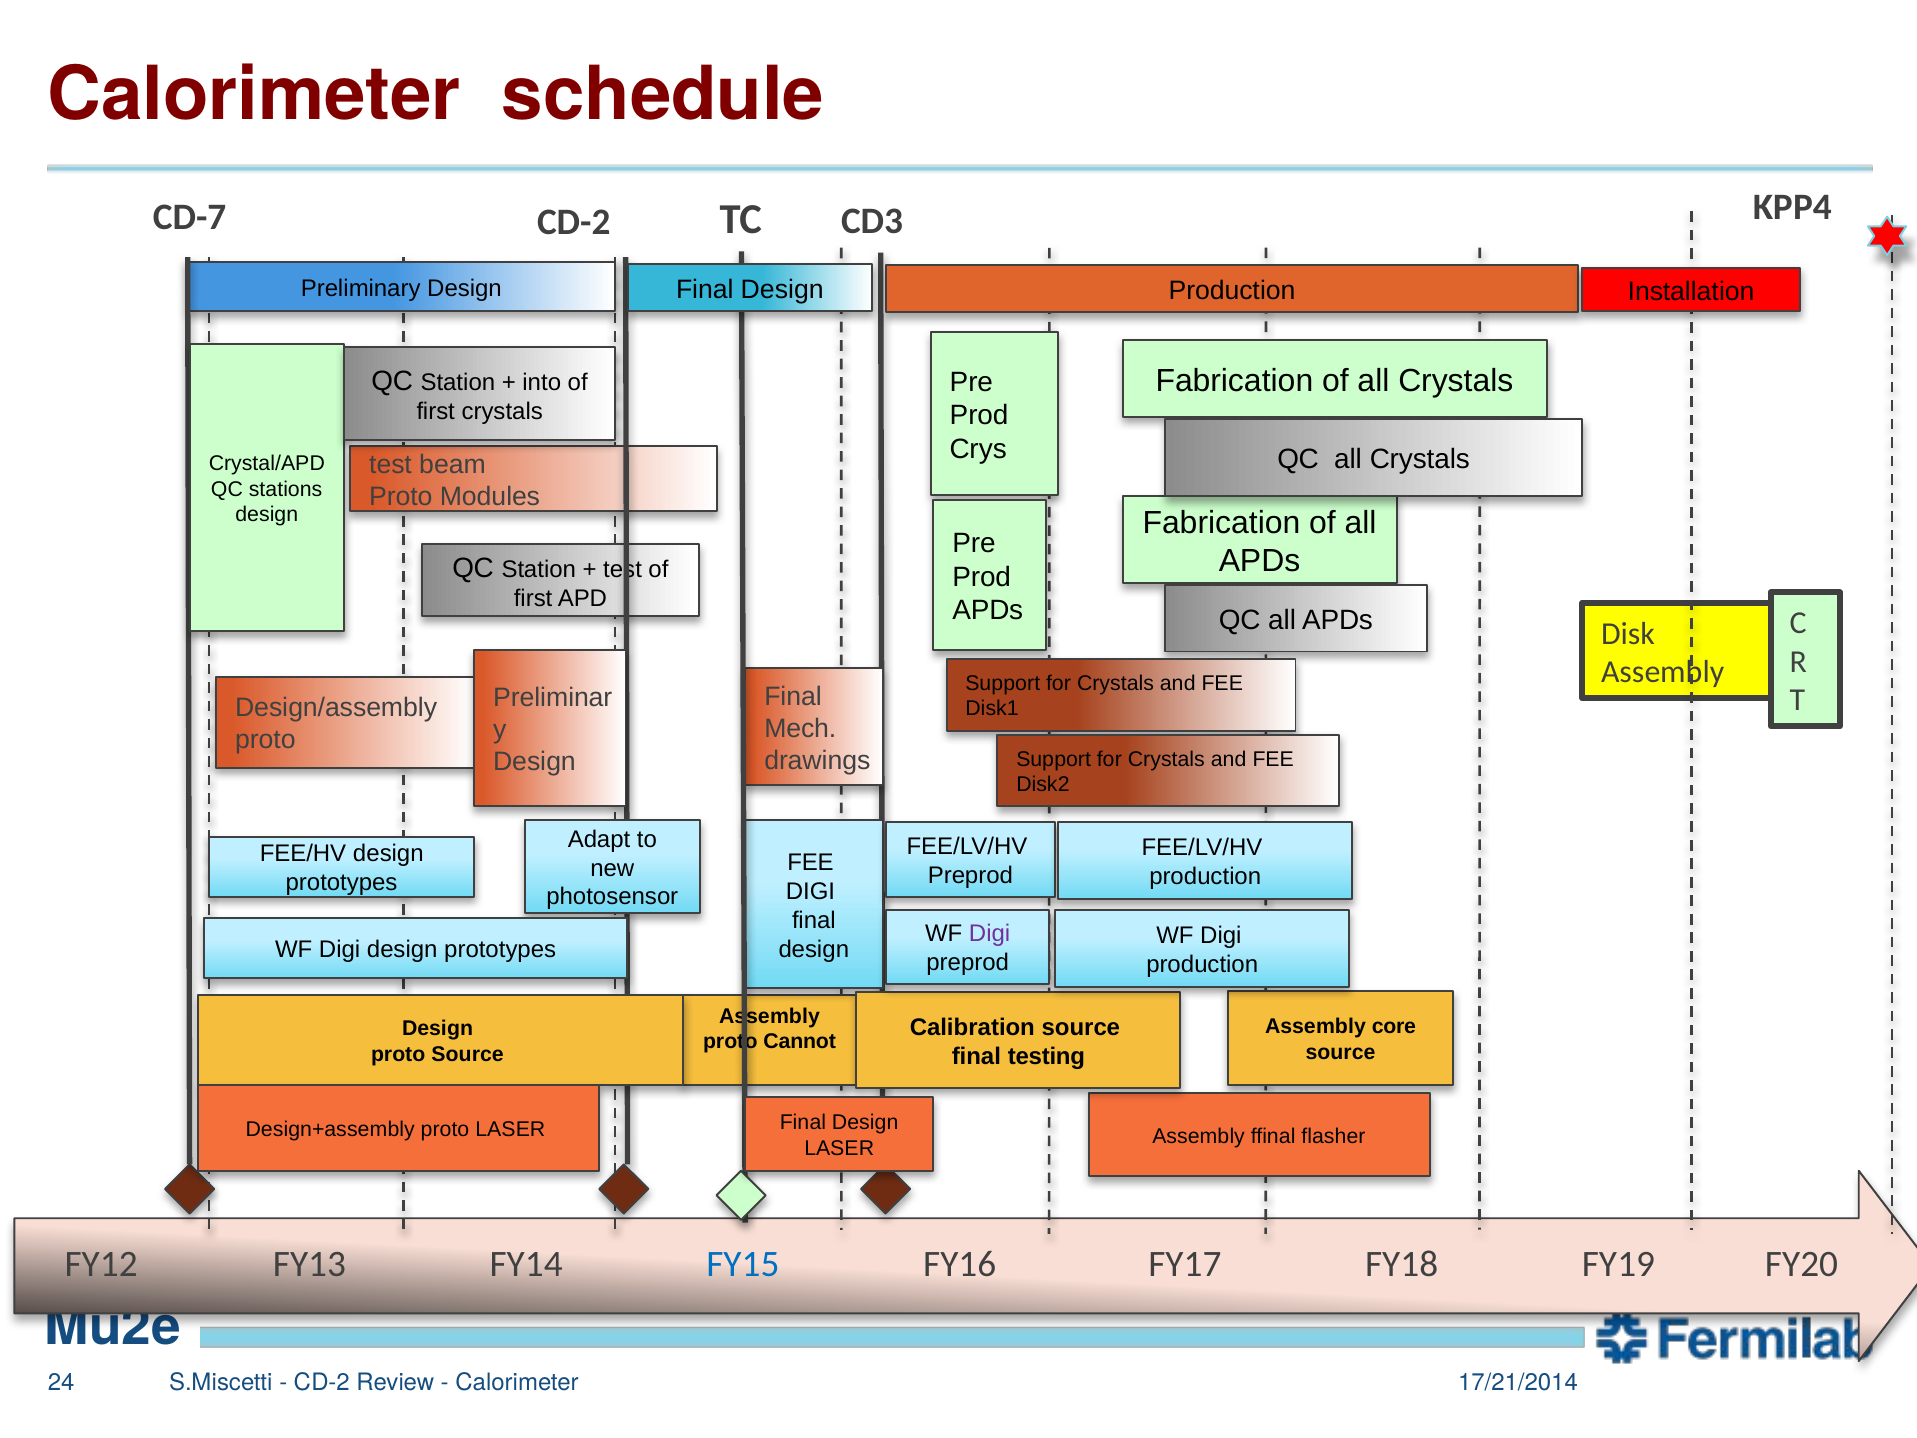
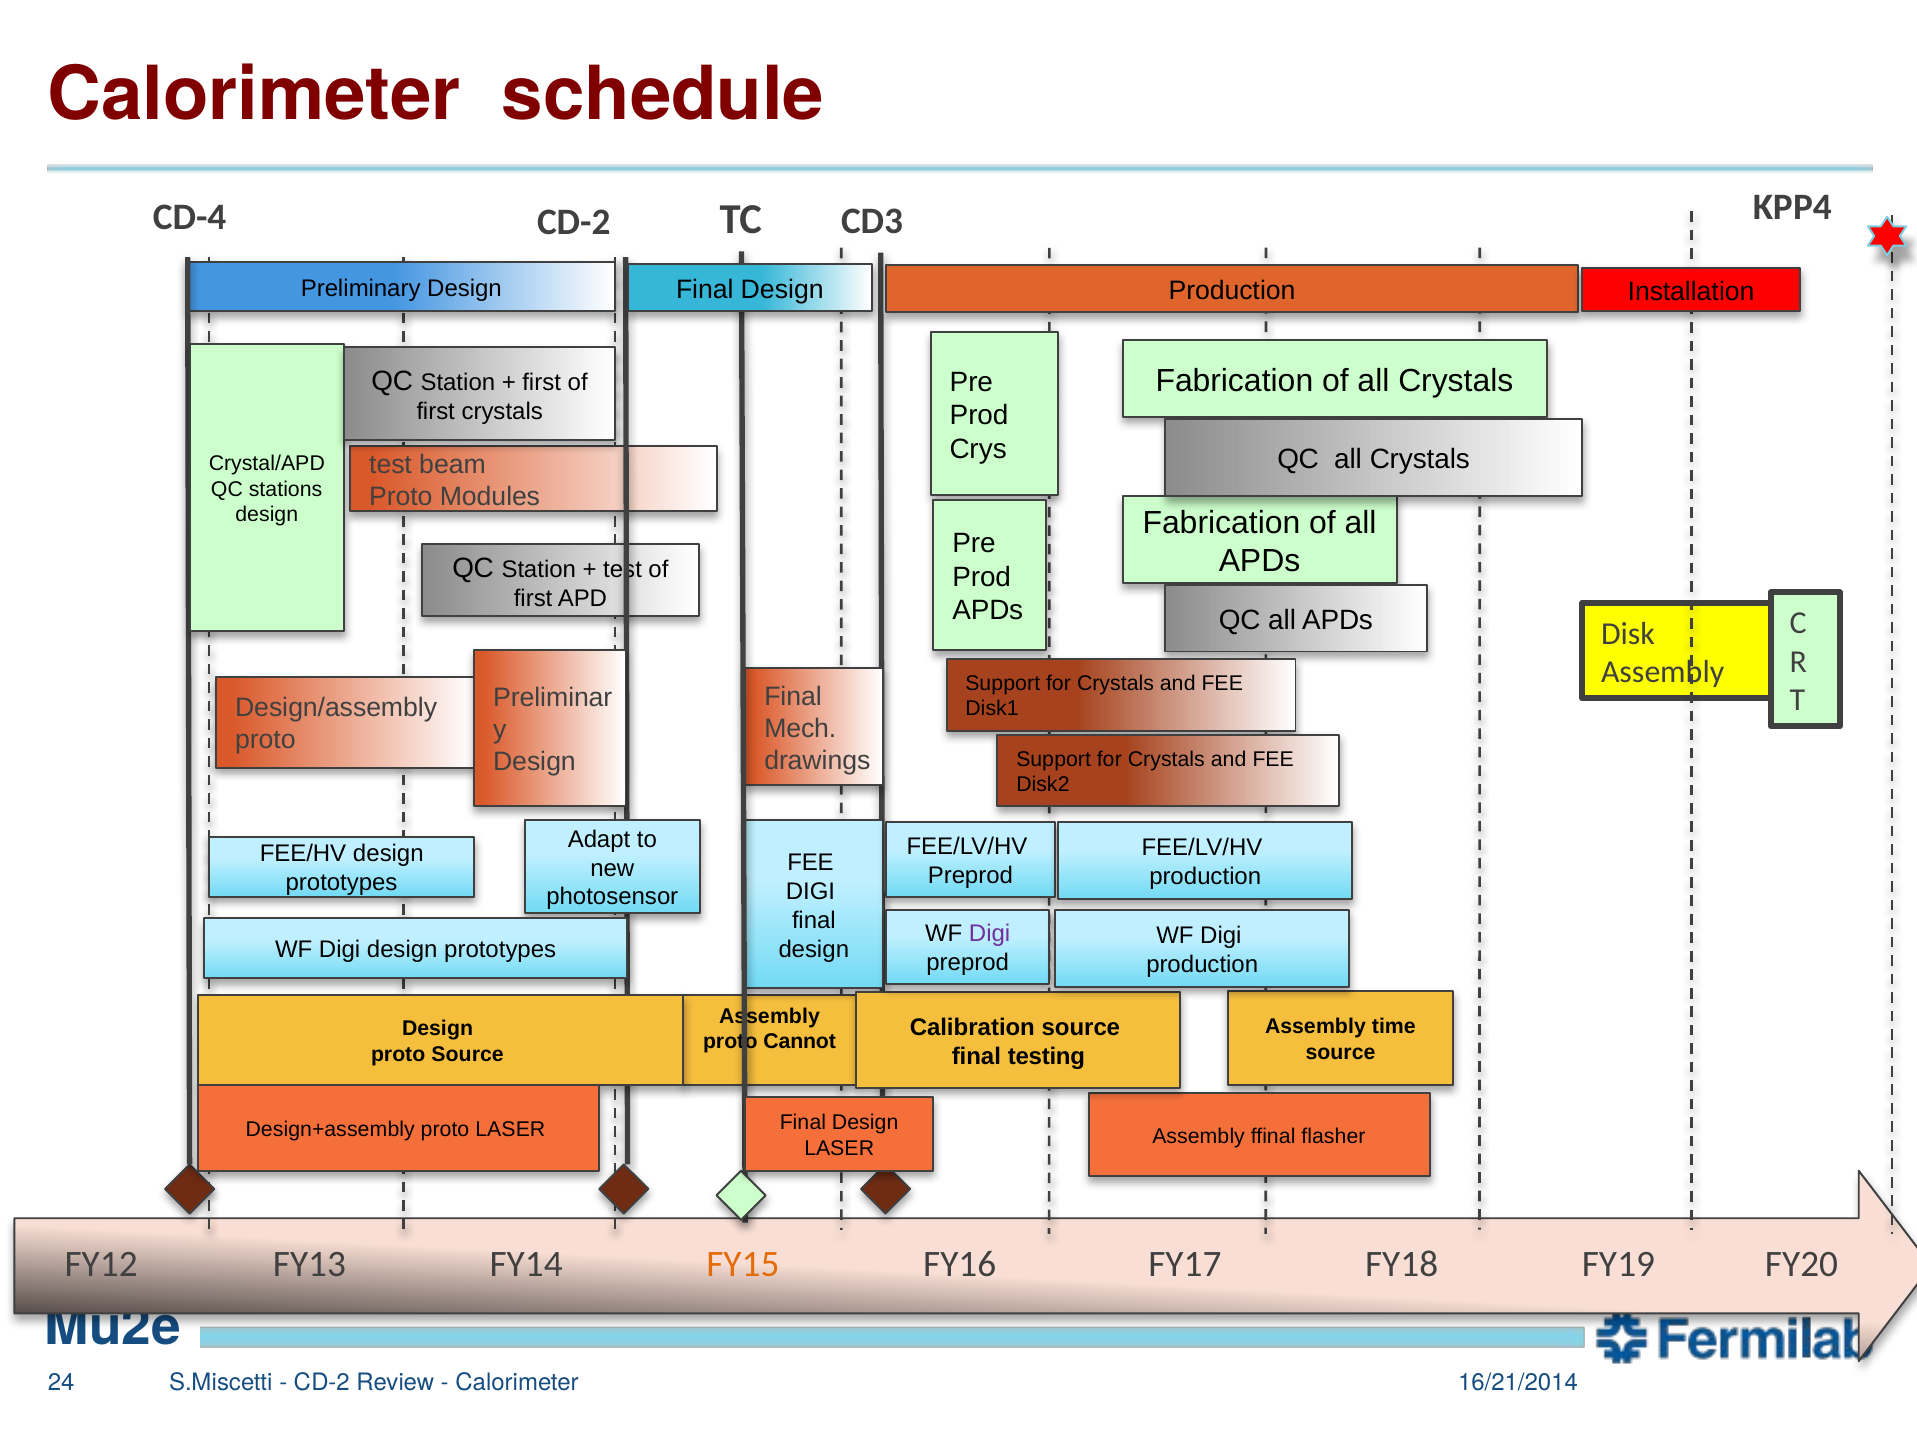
CD-7: CD-7 -> CD-4
into at (542, 382): into -> first
core: core -> time
FY15 colour: blue -> orange
17/21/2014: 17/21/2014 -> 16/21/2014
